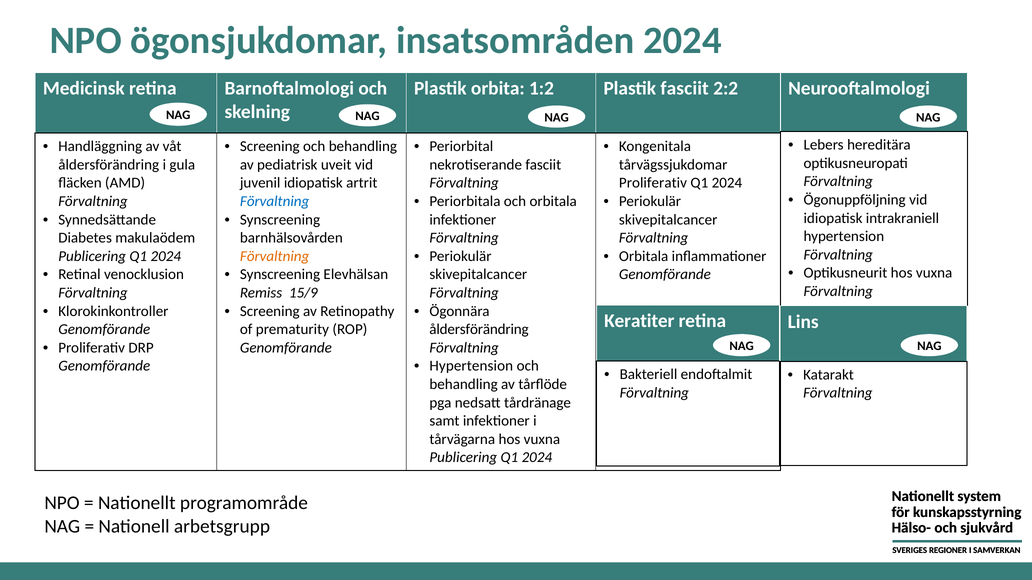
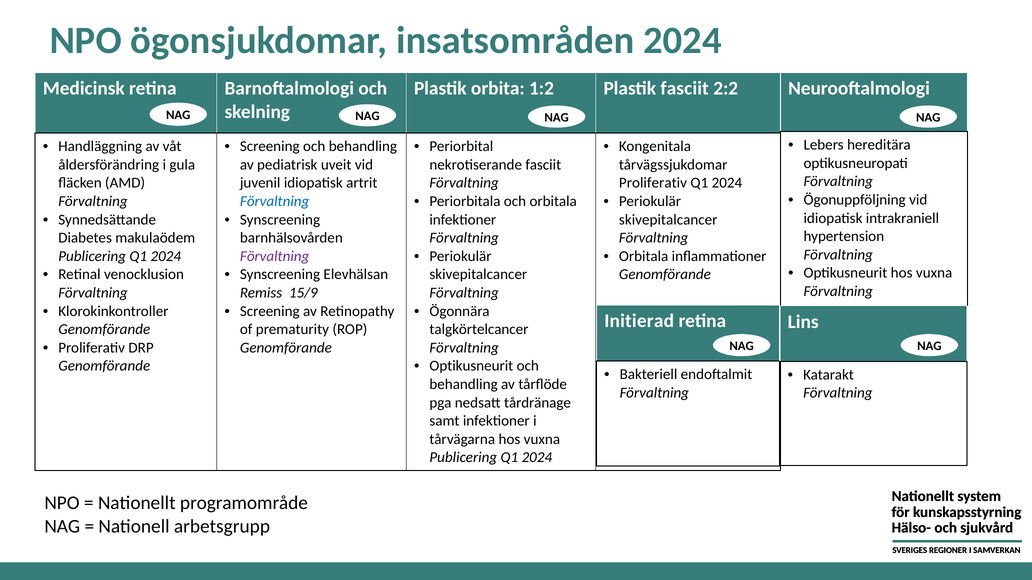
Förvaltning at (275, 256) colour: orange -> purple
Keratiter: Keratiter -> Initierad
åldersförändring at (479, 330): åldersförändring -> talgkörtelcancer
Hypertension at (471, 366): Hypertension -> Optikusneurit
